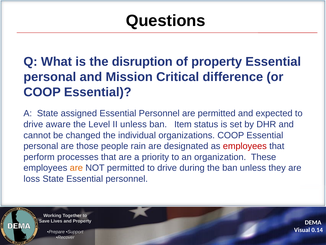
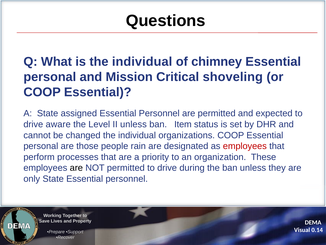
is the disruption: disruption -> individual
of property: property -> chimney
difference: difference -> shoveling
are at (76, 168) colour: orange -> black
loss: loss -> only
